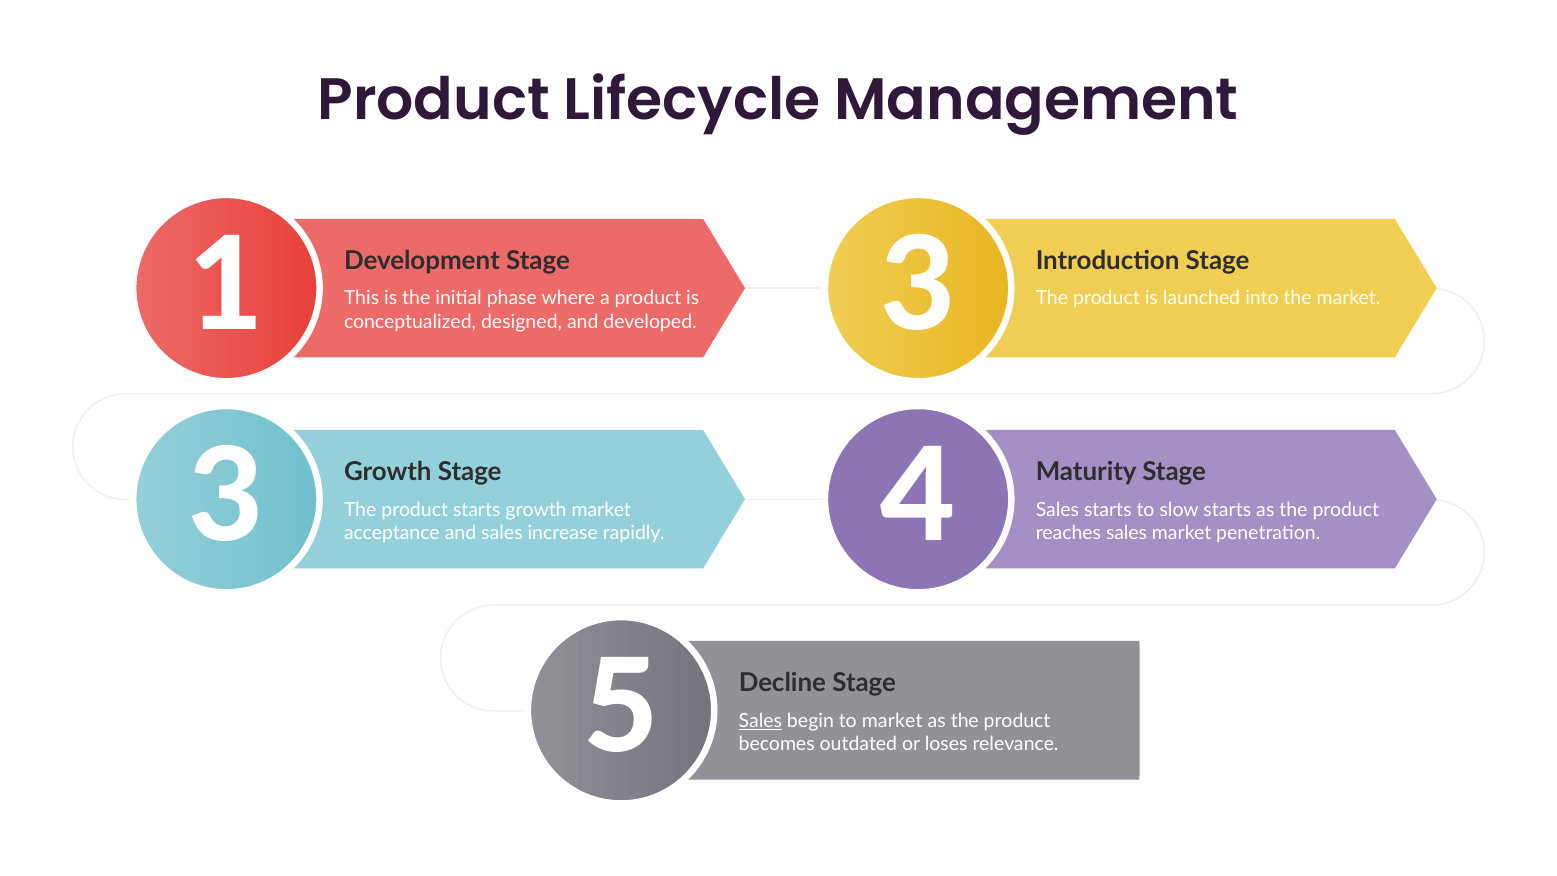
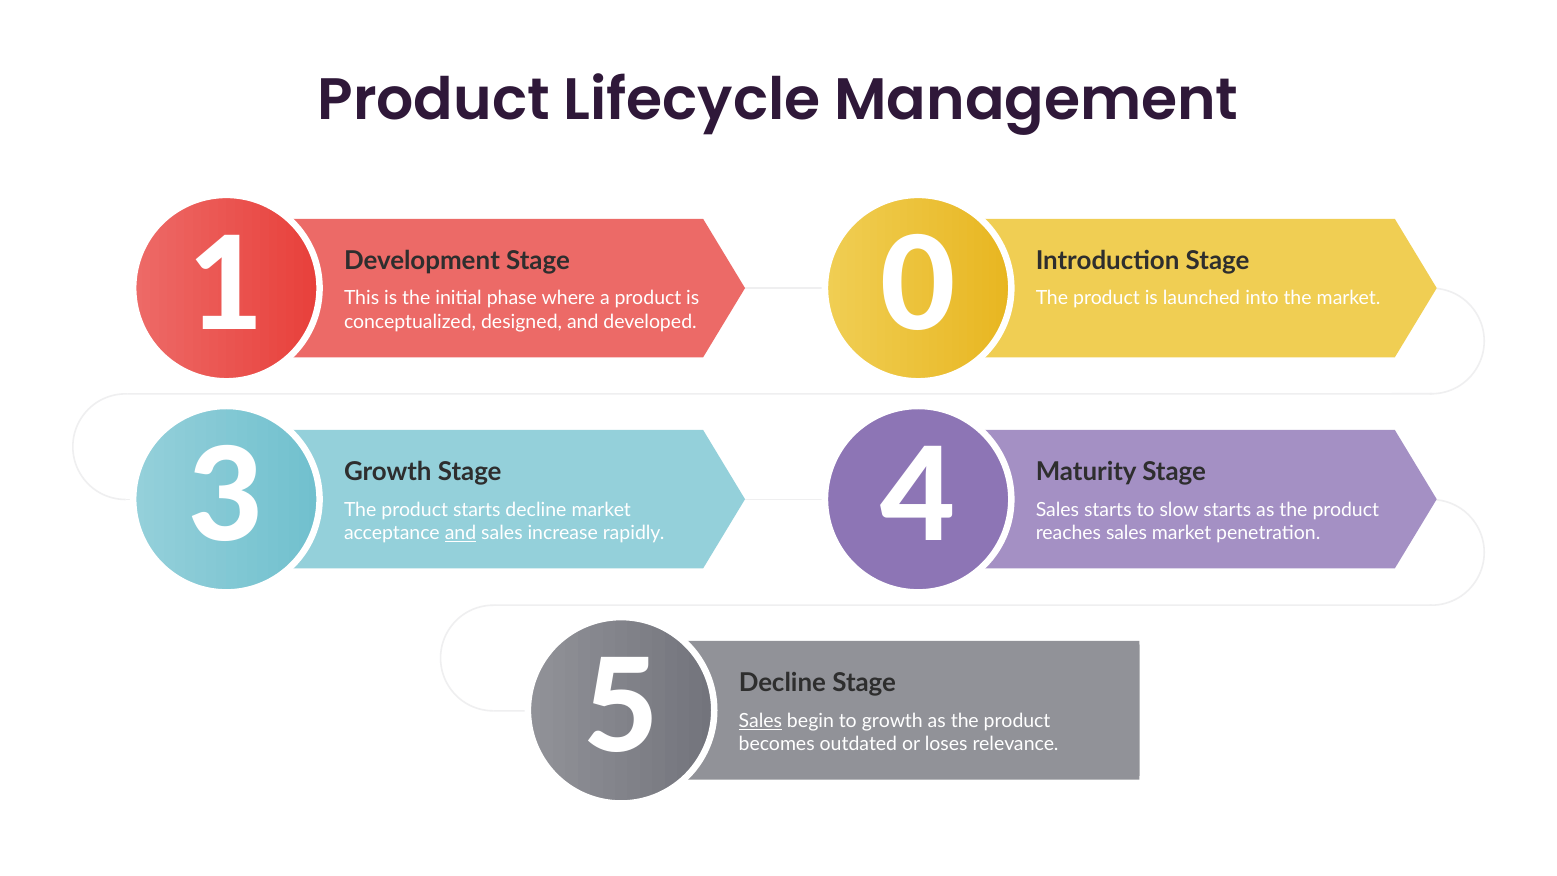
developed 3: 3 -> 0
starts growth: growth -> decline
and at (460, 533) underline: none -> present
to market: market -> growth
